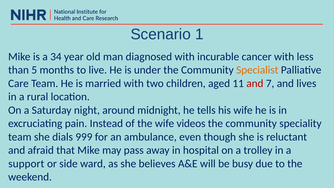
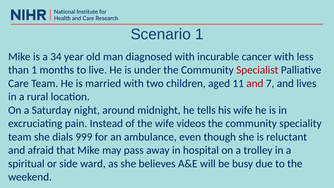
than 5: 5 -> 1
Specialist colour: orange -> red
support: support -> spiritual
